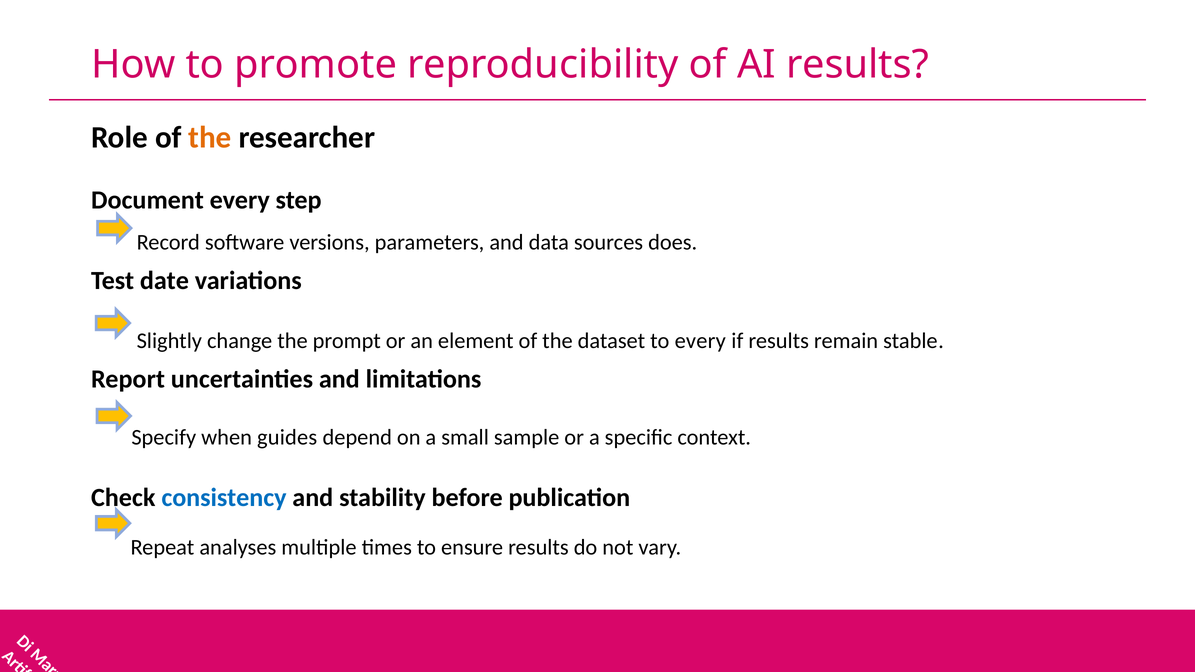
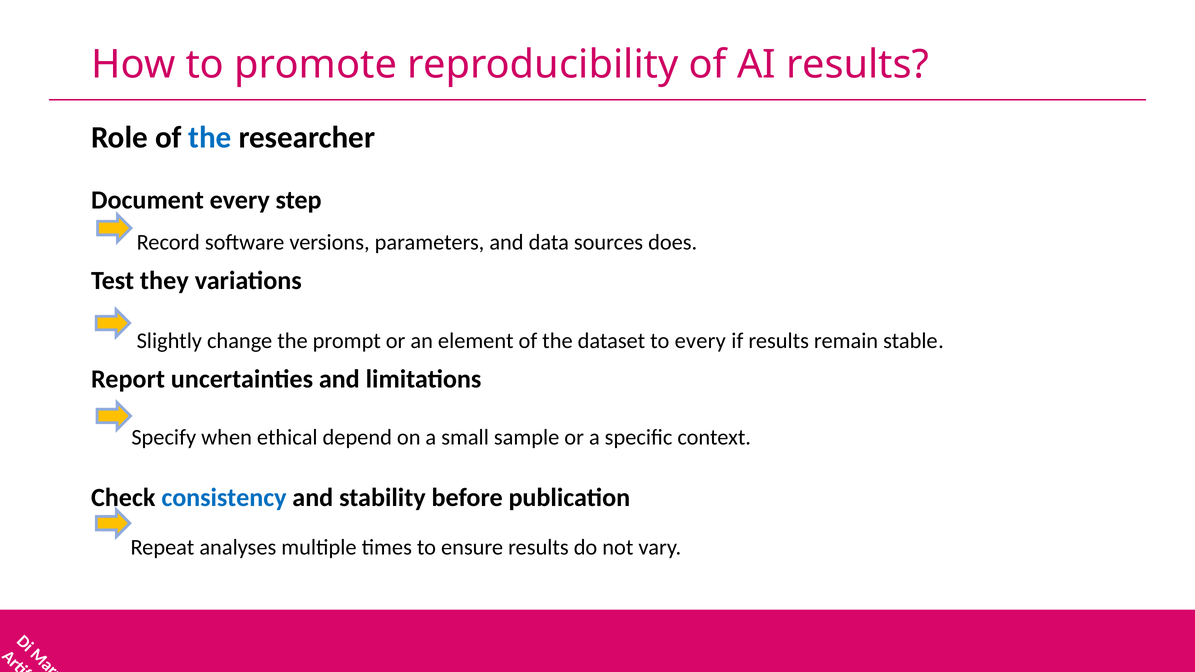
the at (210, 137) colour: orange -> blue
date: date -> they
guides: guides -> ethical
